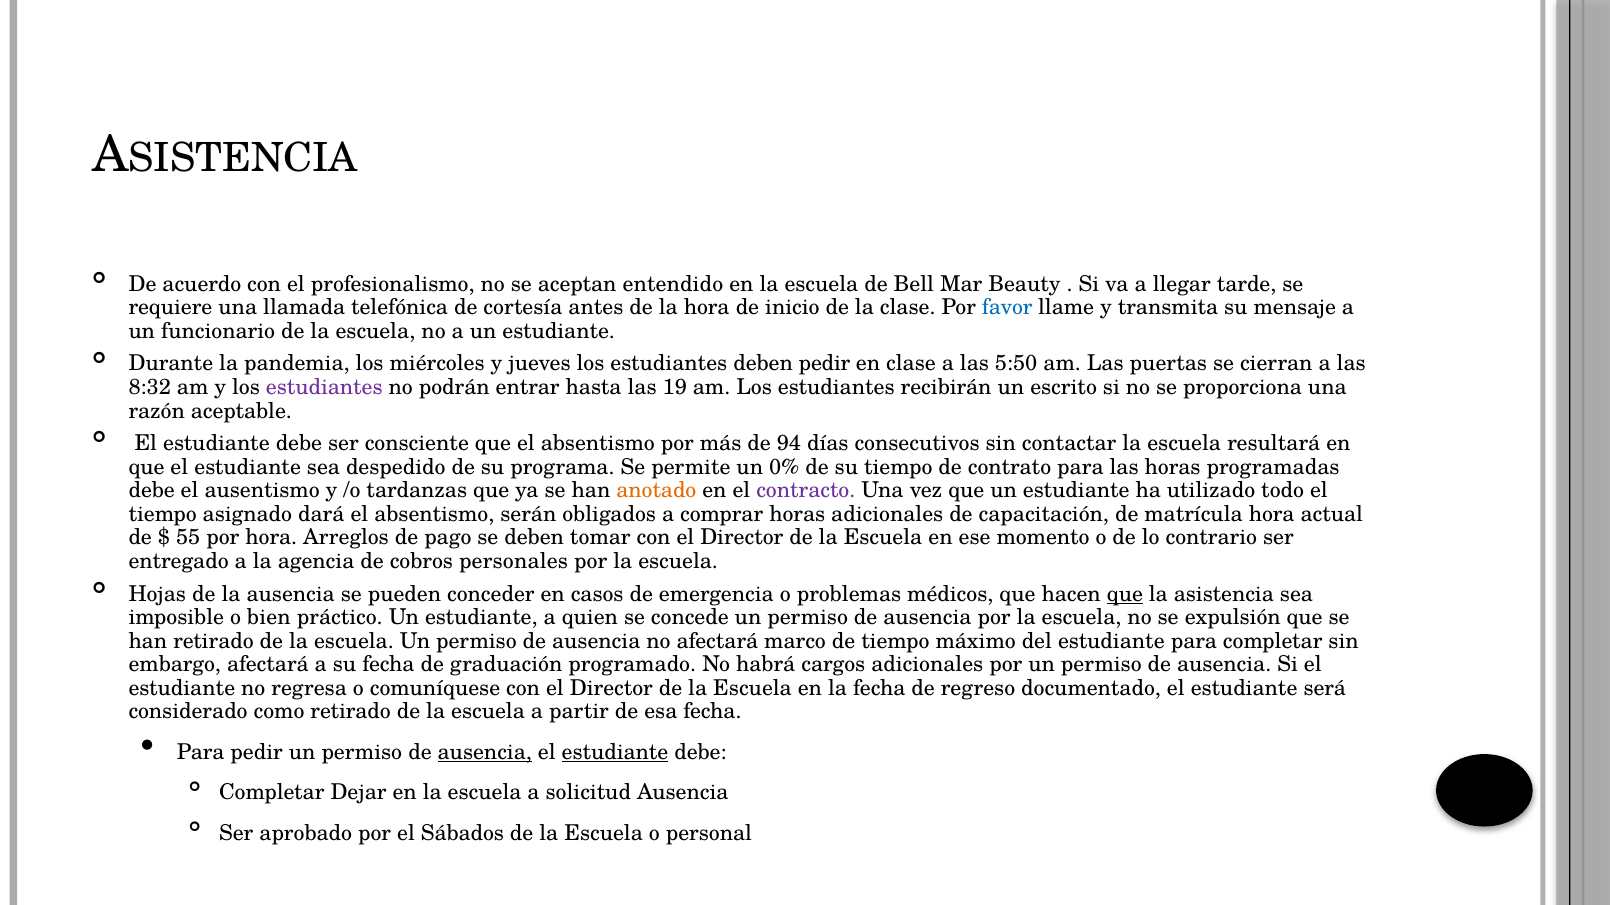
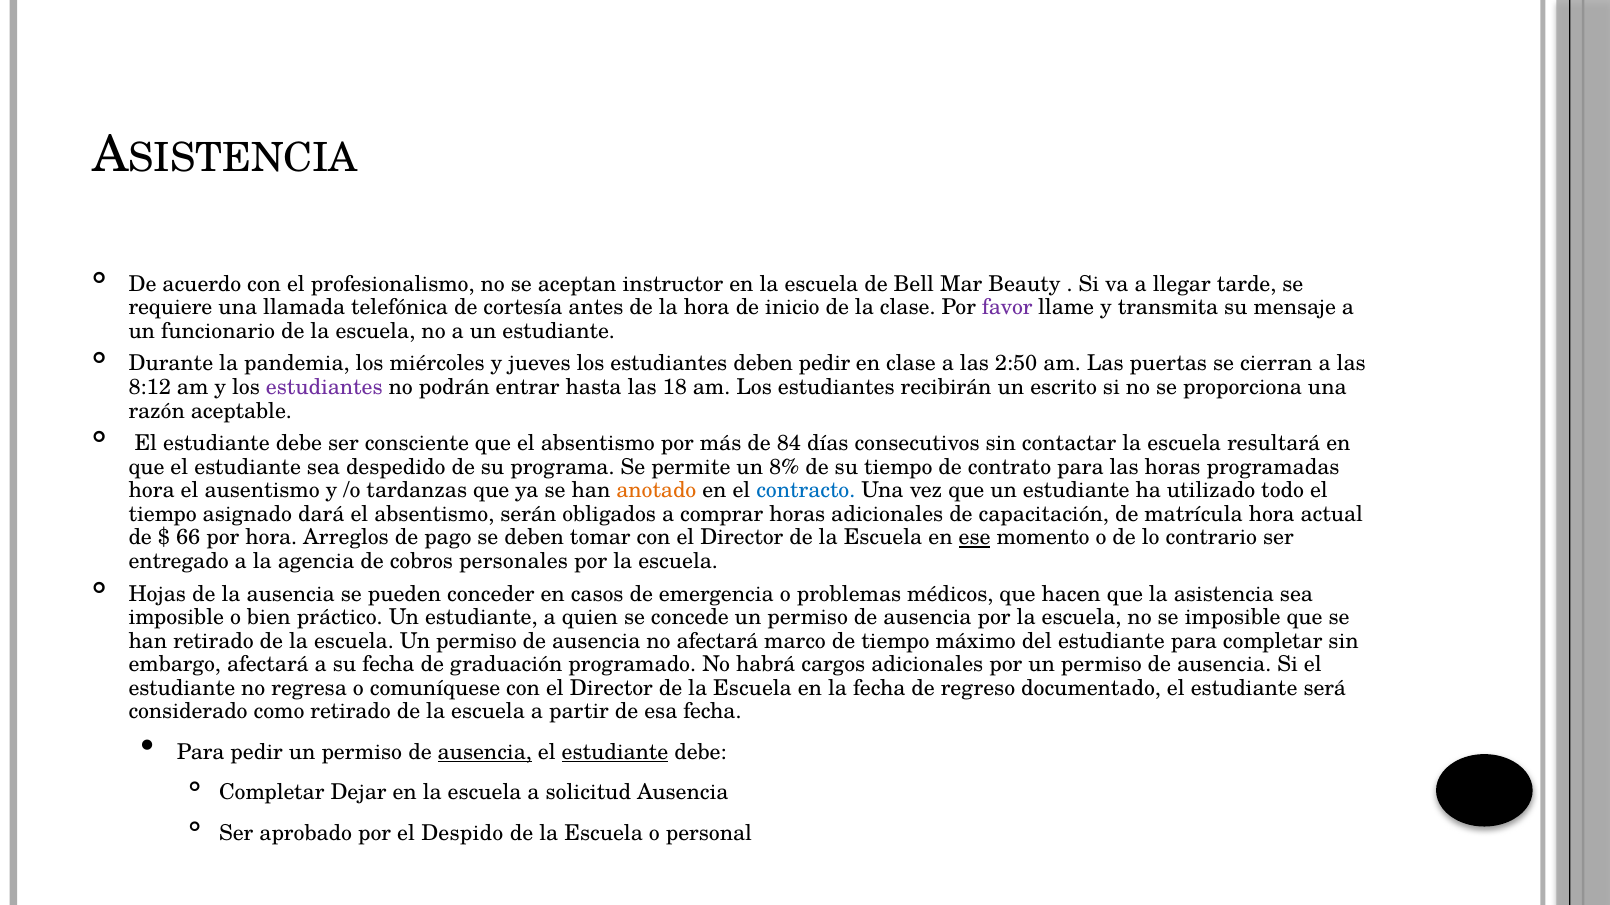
entendido: entendido -> instructor
favor colour: blue -> purple
5:50: 5:50 -> 2:50
8:32: 8:32 -> 8:12
19: 19 -> 18
94: 94 -> 84
0%: 0% -> 8%
debe at (152, 491): debe -> hora
contracto colour: purple -> blue
55: 55 -> 66
ese underline: none -> present
que at (1125, 594) underline: present -> none
se expulsión: expulsión -> imposible
Sábados: Sábados -> Despido
